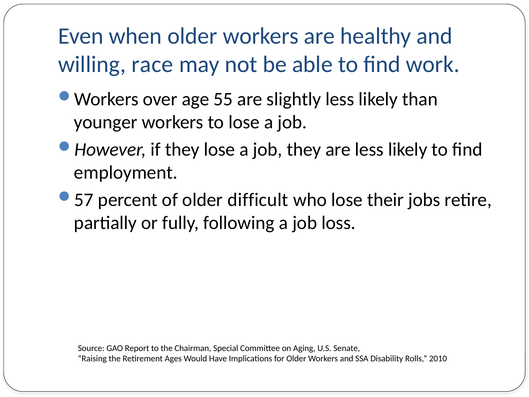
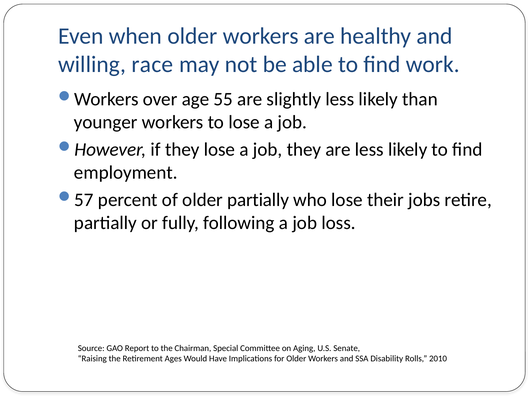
older difficult: difficult -> partially
